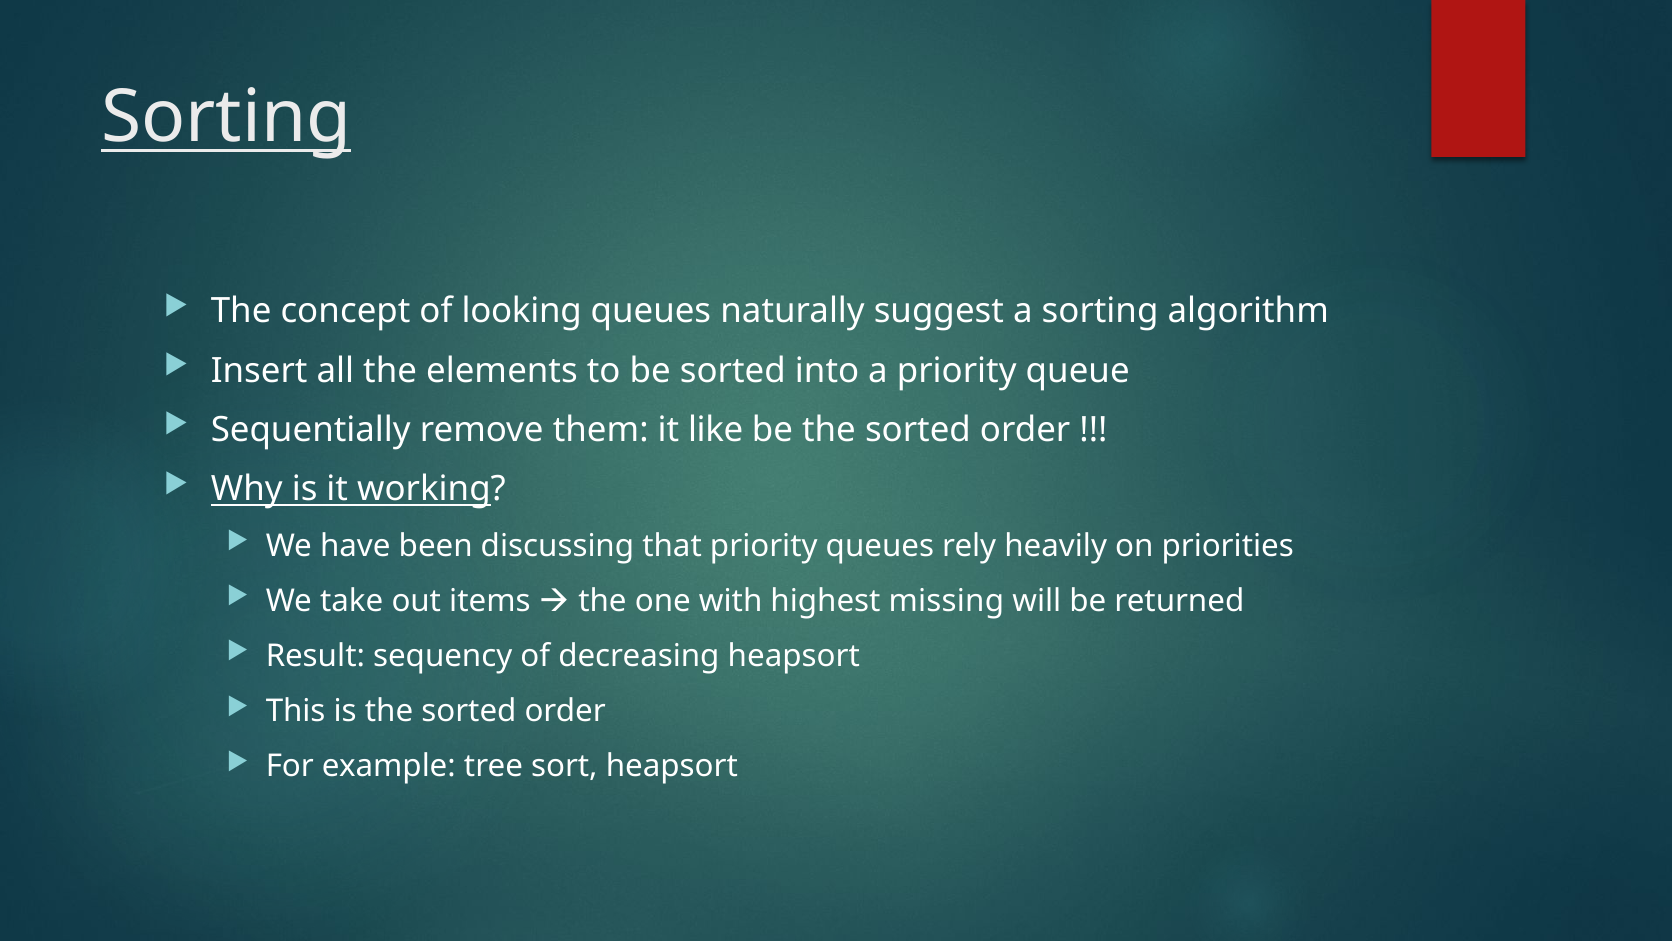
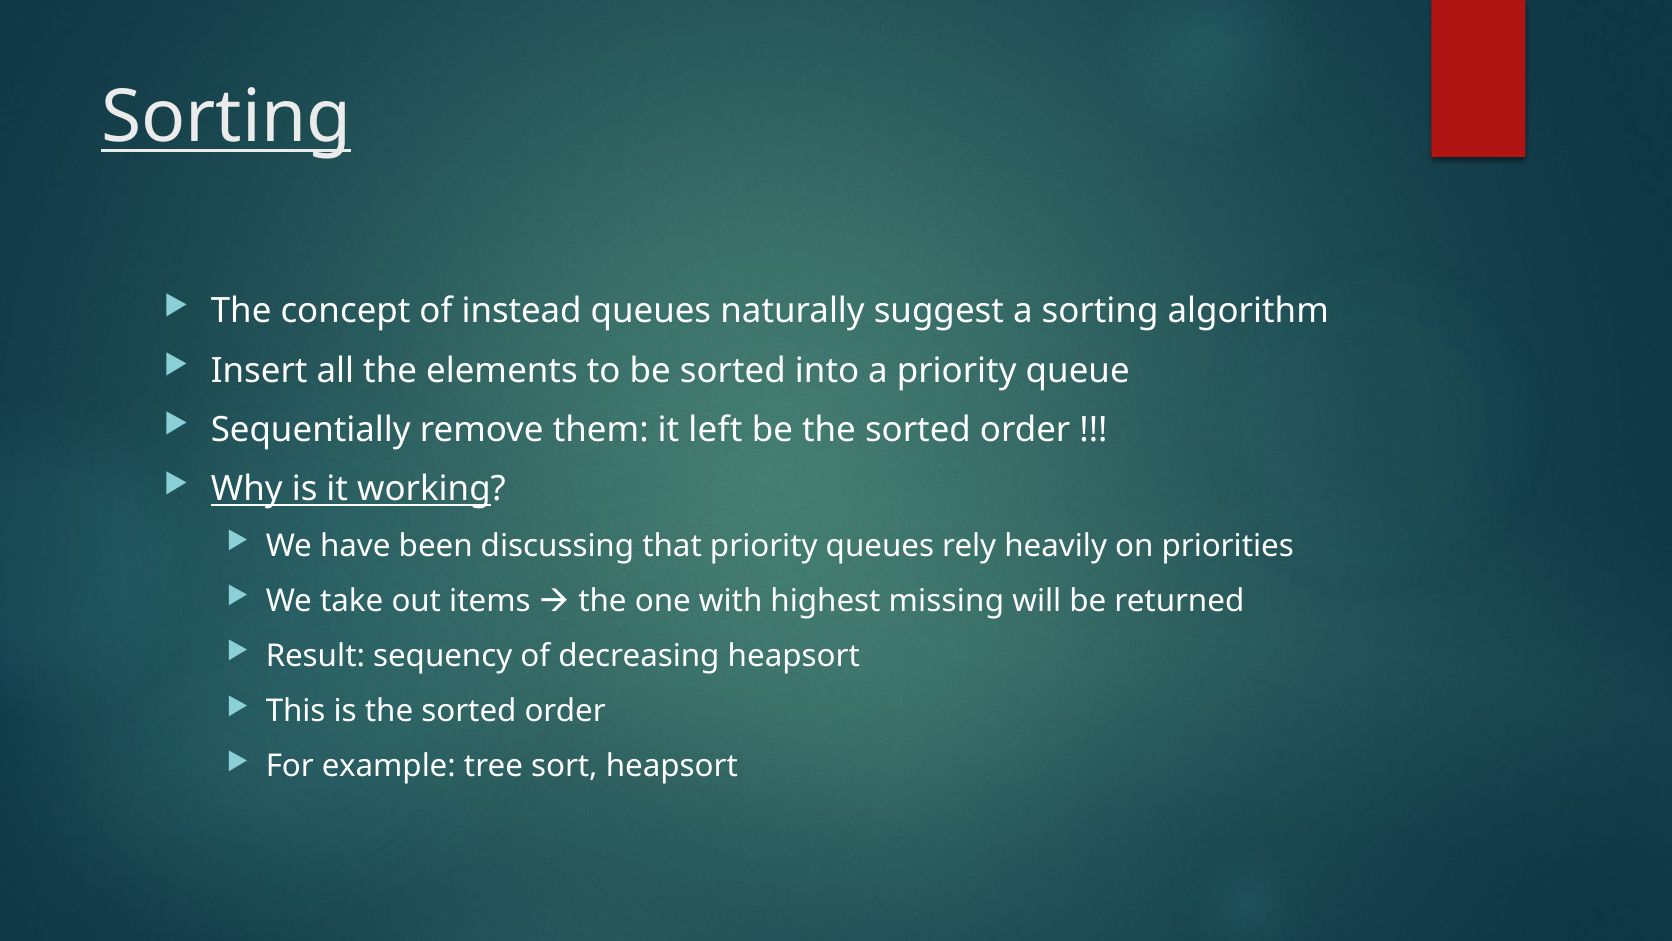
looking: looking -> instead
like: like -> left
